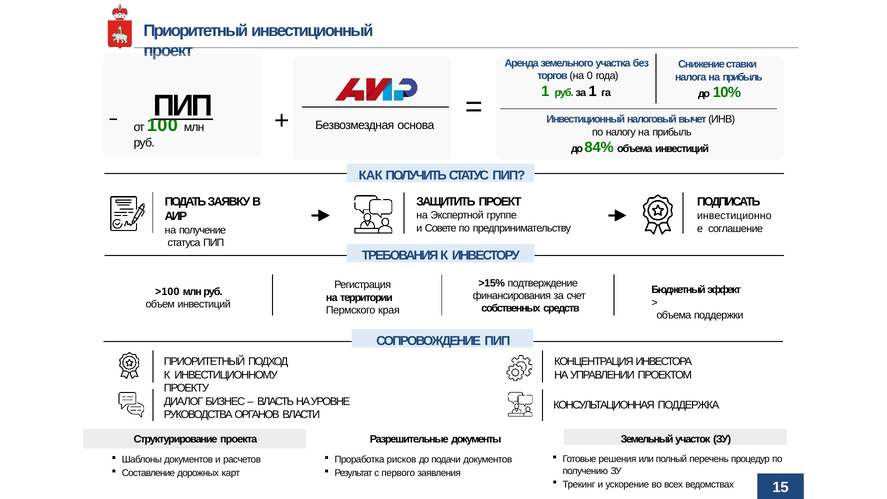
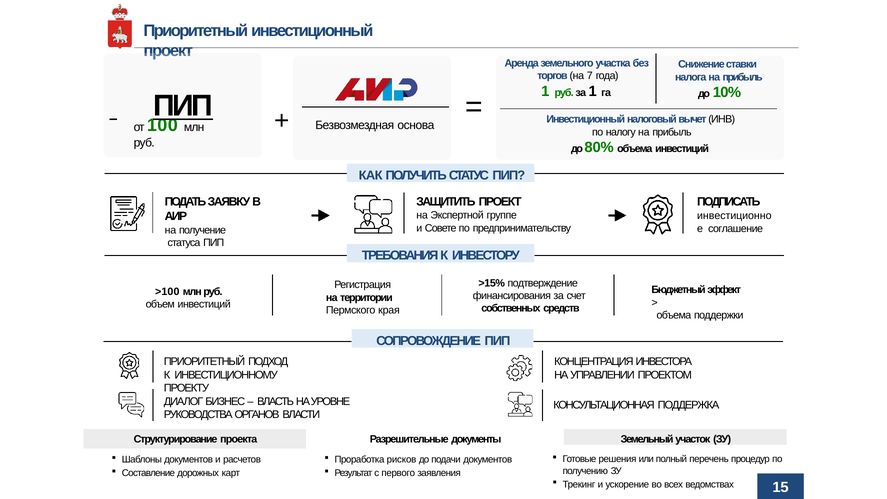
0: 0 -> 7
84%: 84% -> 80%
